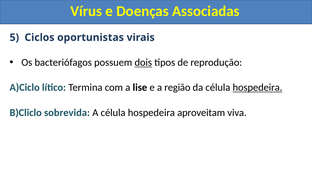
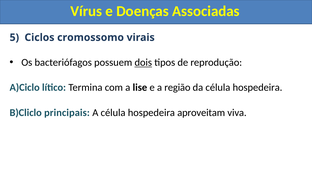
oportunistas: oportunistas -> cromossomo
hospedeira at (258, 87) underline: present -> none
sobrevida: sobrevida -> principais
